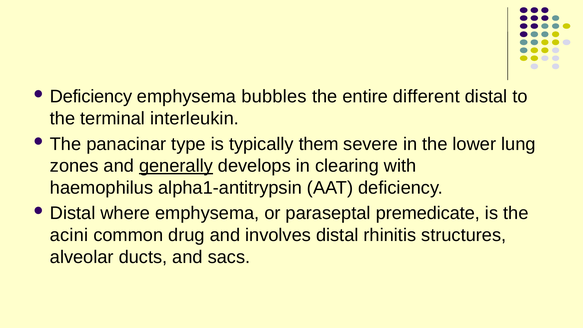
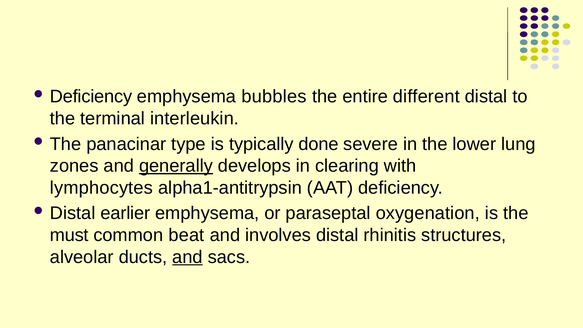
them: them -> done
haemophilus: haemophilus -> lymphocytes
where: where -> earlier
premedicate: premedicate -> oxygenation
acini: acini -> must
drug: drug -> beat
and at (188, 257) underline: none -> present
